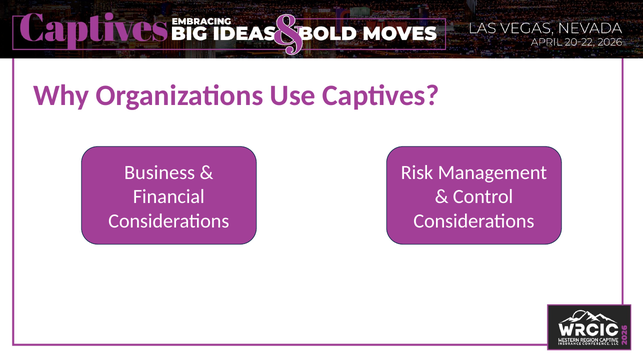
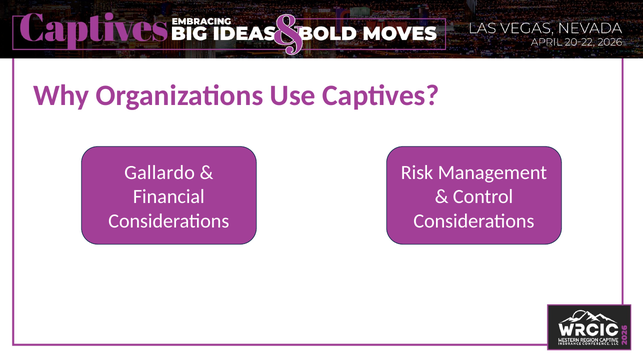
Business: Business -> Gallardo
